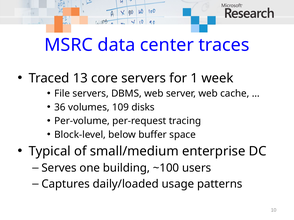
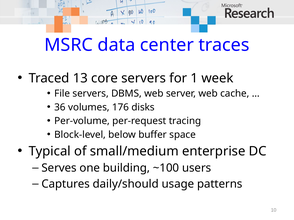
109: 109 -> 176
daily/loaded: daily/loaded -> daily/should
